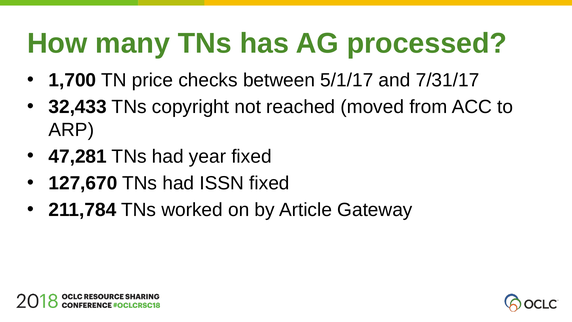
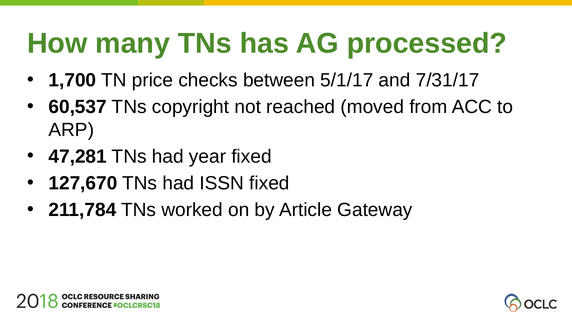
32,433: 32,433 -> 60,537
